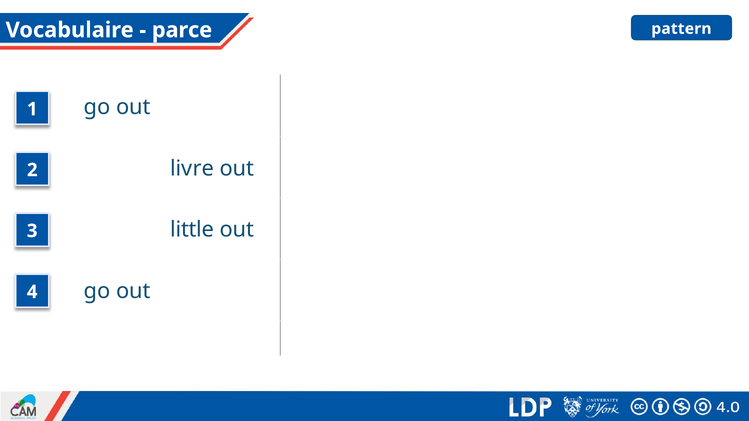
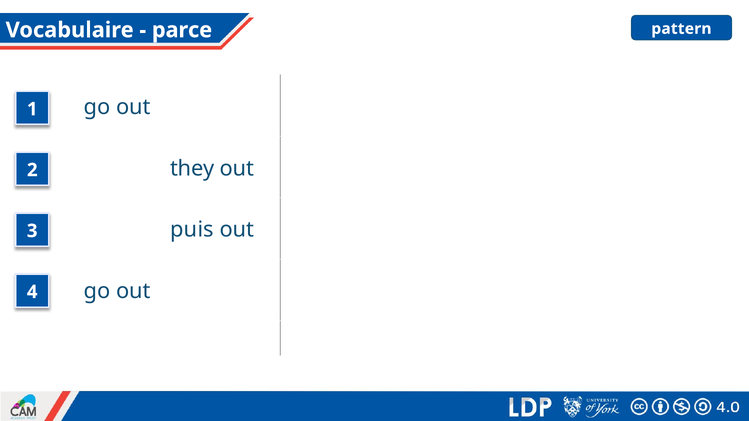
livre at (192, 168): livre -> they
little: little -> puis
